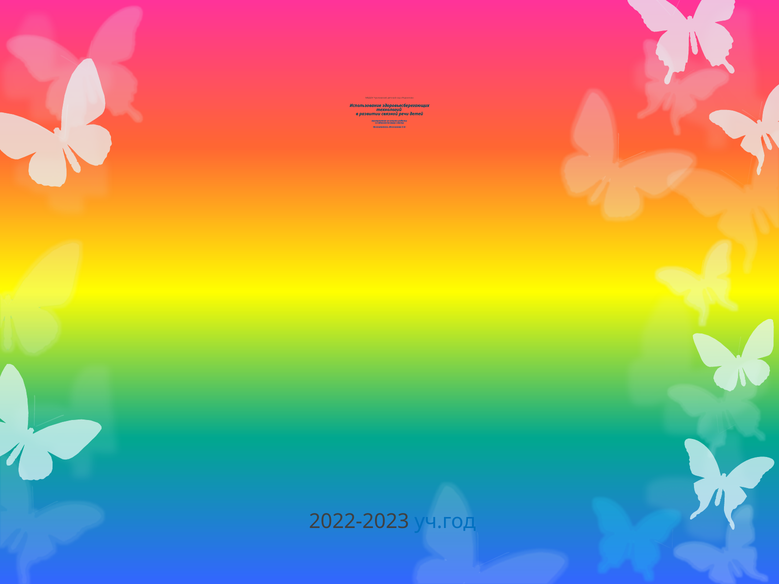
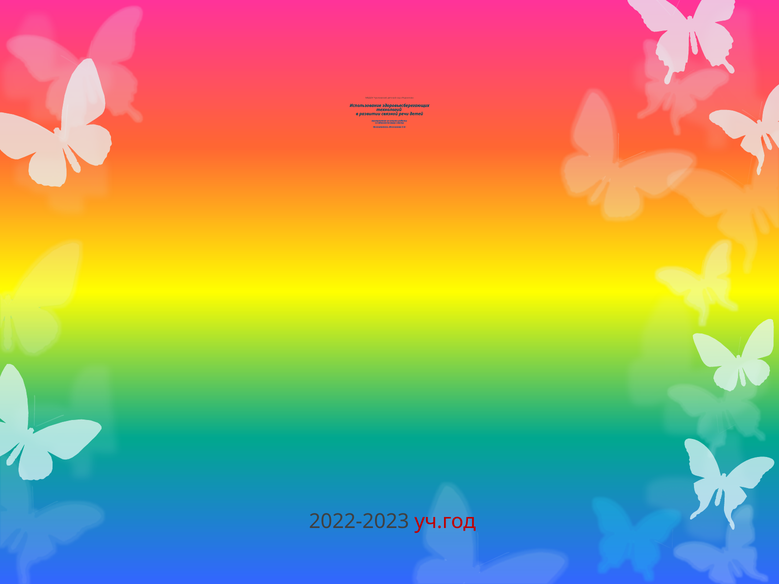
уч.год colour: blue -> red
